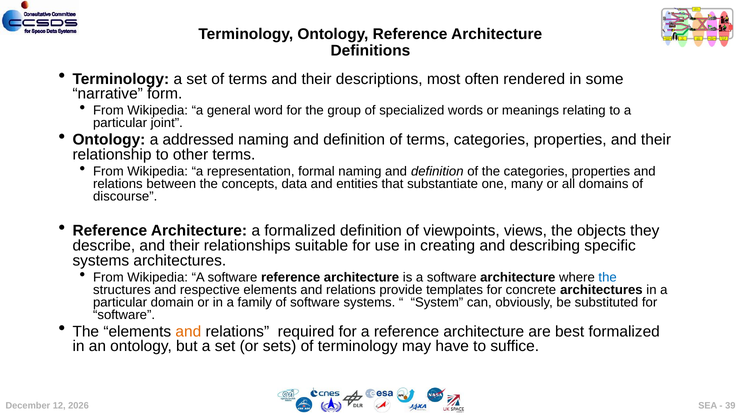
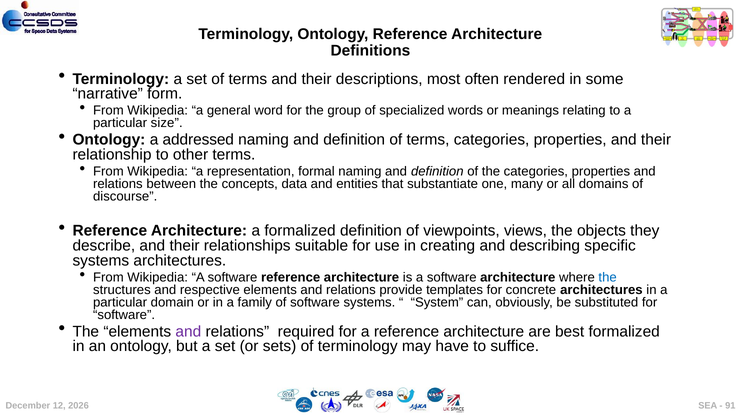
joint: joint -> size
and at (188, 331) colour: orange -> purple
39: 39 -> 91
